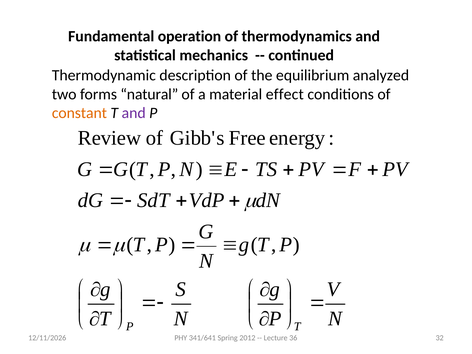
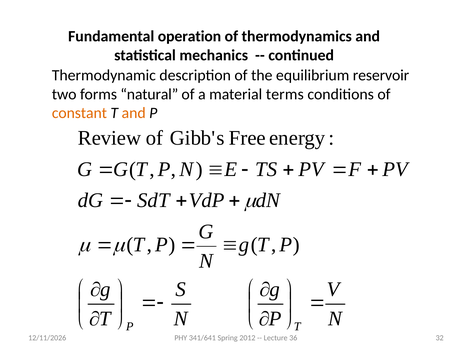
analyzed: analyzed -> reservoir
effect: effect -> terms
and at (134, 113) colour: purple -> orange
